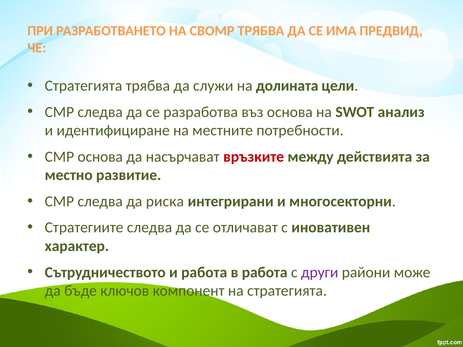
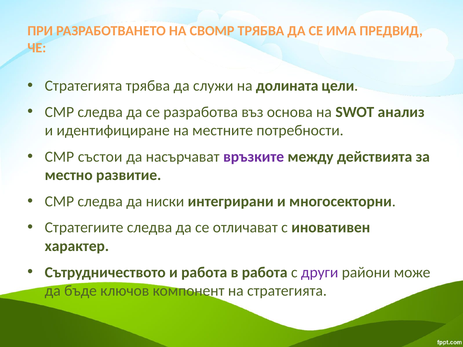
СМР основа: основа -> състои
връзките colour: red -> purple
риска: риска -> ниски
